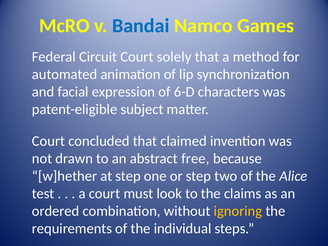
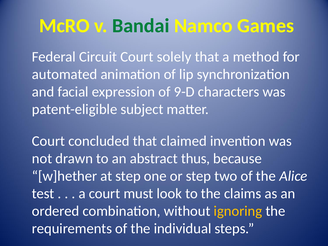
Bandai colour: blue -> green
6-D: 6-D -> 9-D
free: free -> thus
